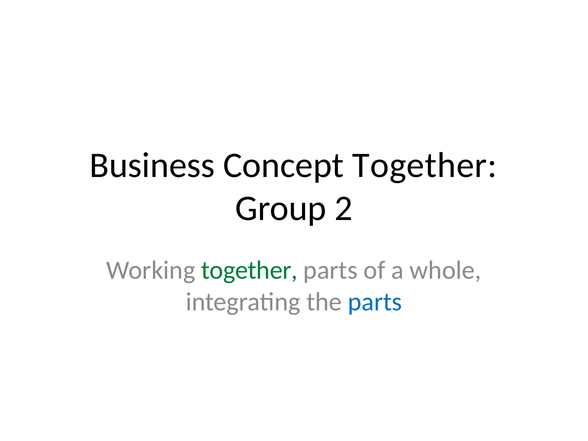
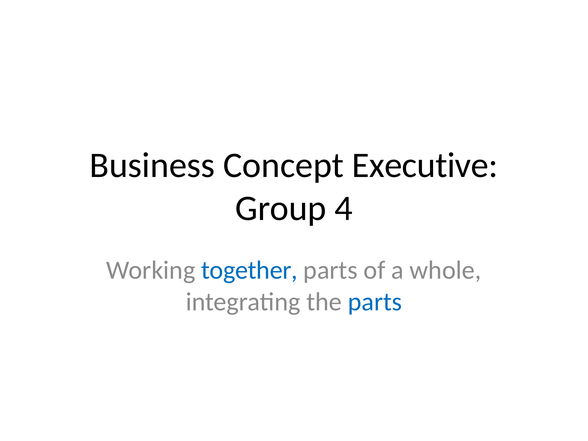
Concept Together: Together -> Executive
2: 2 -> 4
together at (249, 270) colour: green -> blue
